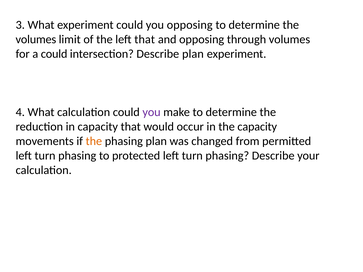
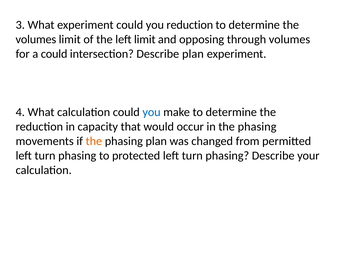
you opposing: opposing -> reduction
left that: that -> limit
you at (152, 112) colour: purple -> blue
in the capacity: capacity -> phasing
